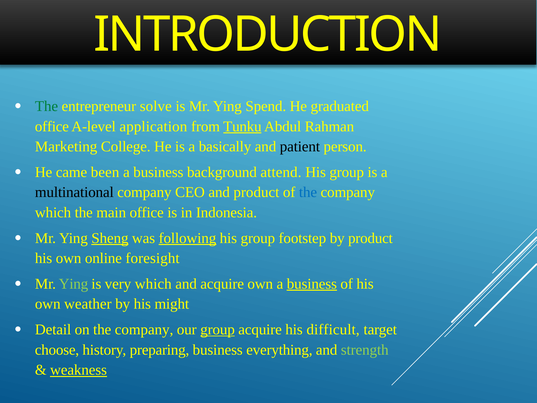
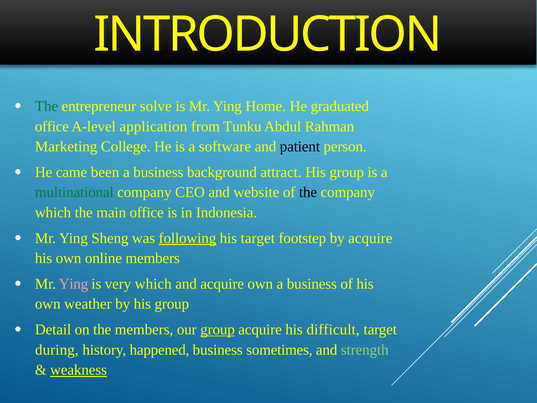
Spend: Spend -> Home
Tunku underline: present -> none
basically: basically -> software
attend: attend -> attract
multinational colour: black -> green
and product: product -> website
the at (308, 192) colour: blue -> black
Sheng underline: present -> none
group at (258, 238): group -> target
by product: product -> acquire
online foresight: foresight -> members
Ying at (73, 284) colour: light green -> pink
business at (312, 284) underline: present -> none
by his might: might -> group
on the company: company -> members
choose: choose -> during
preparing: preparing -> happened
everything: everything -> sometimes
